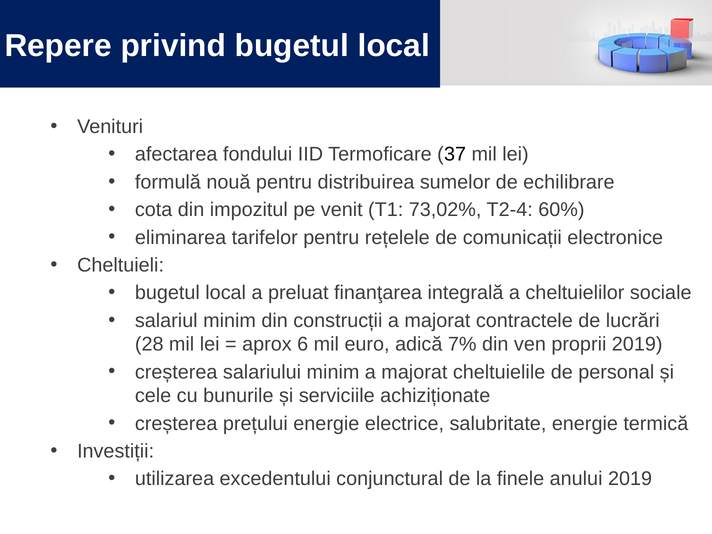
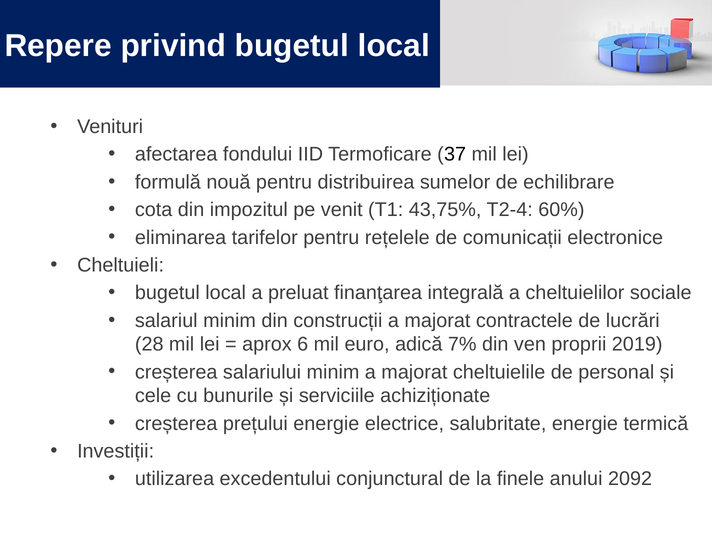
73,02%: 73,02% -> 43,75%
anului 2019: 2019 -> 2092
